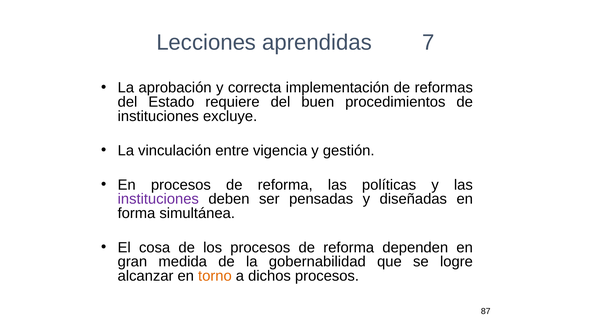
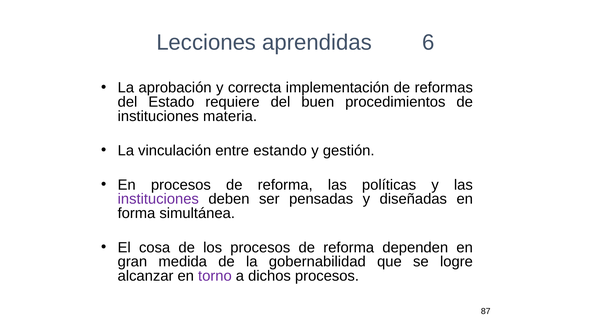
7: 7 -> 6
excluye: excluye -> materia
vigencia: vigencia -> estando
torno colour: orange -> purple
